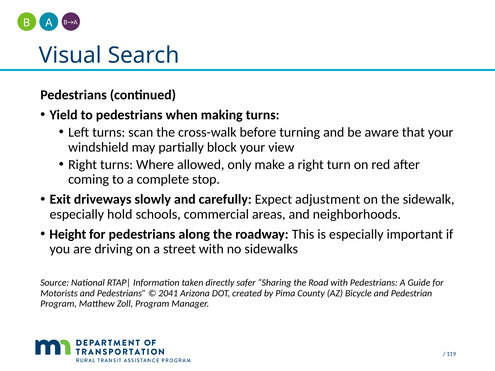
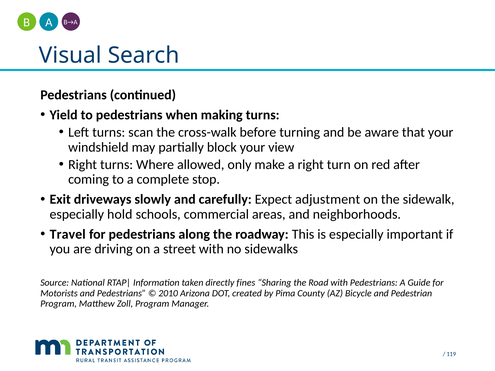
Height: Height -> Travel
safer: safer -> fines
2041: 2041 -> 2010
